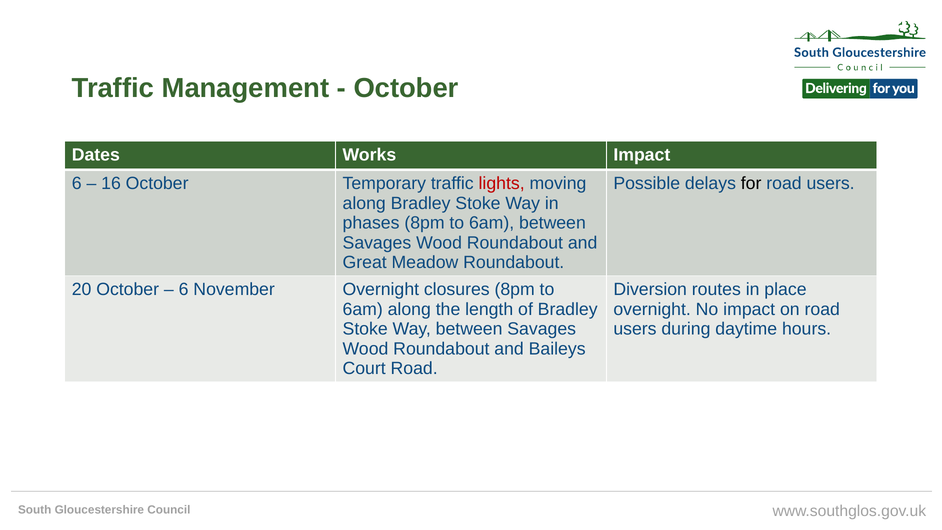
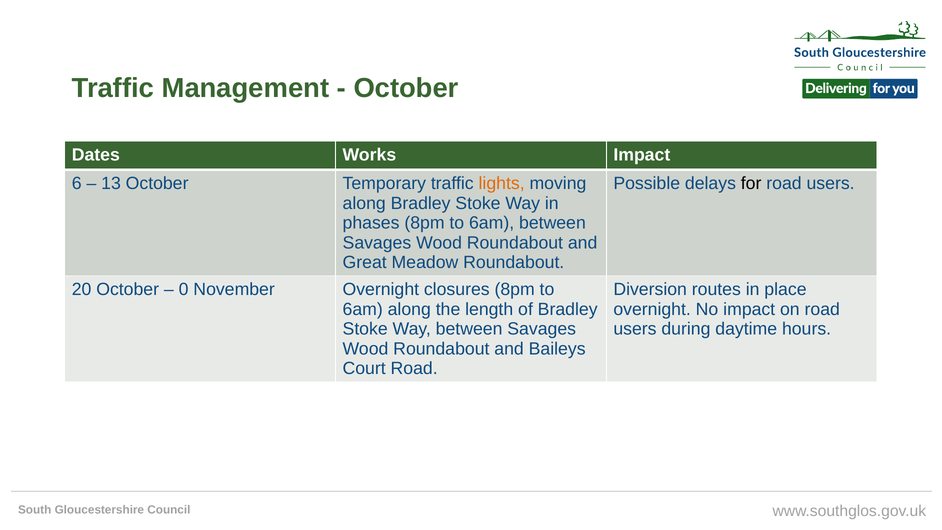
16: 16 -> 13
lights colour: red -> orange
6 at (184, 289): 6 -> 0
